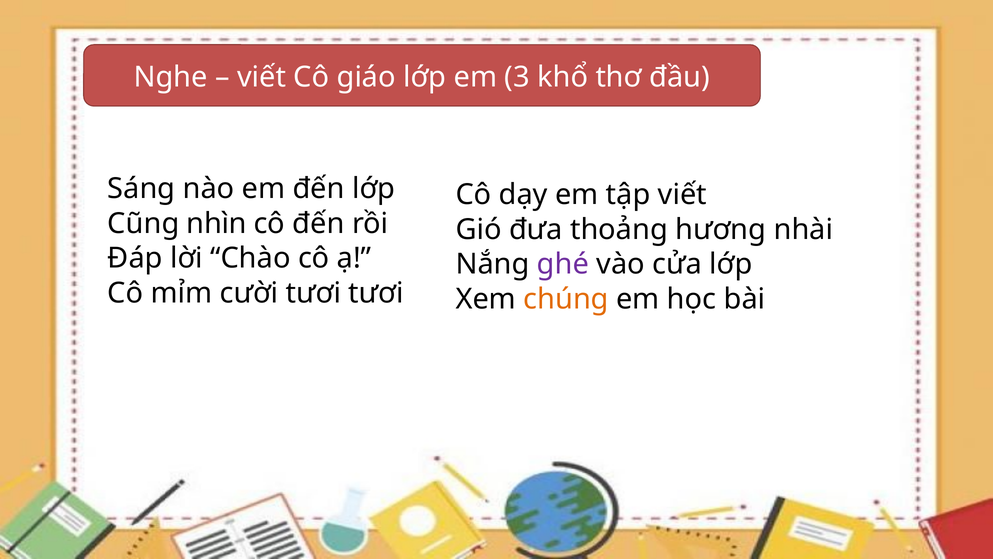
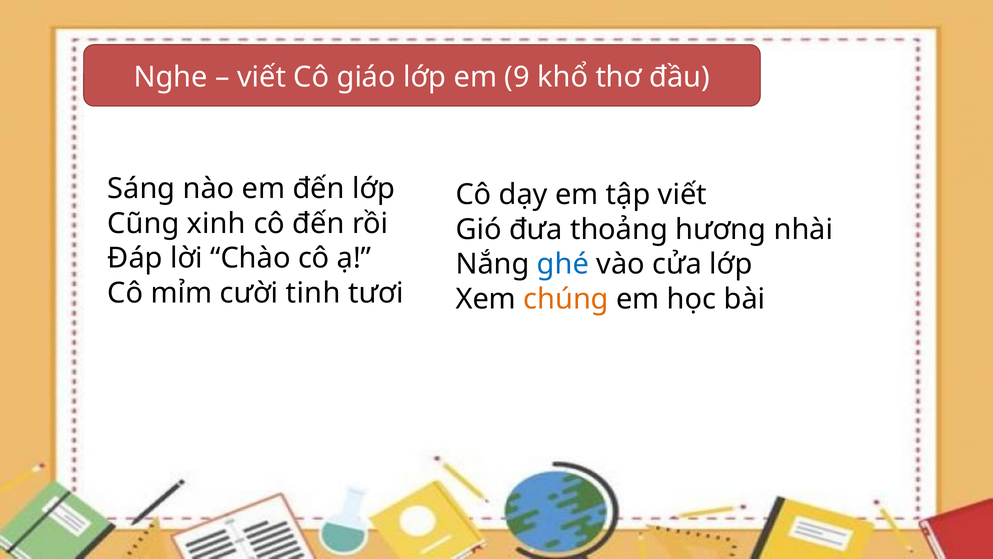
3: 3 -> 9
nhìn: nhìn -> xinh
ghé colour: purple -> blue
cười tươi: tươi -> tinh
